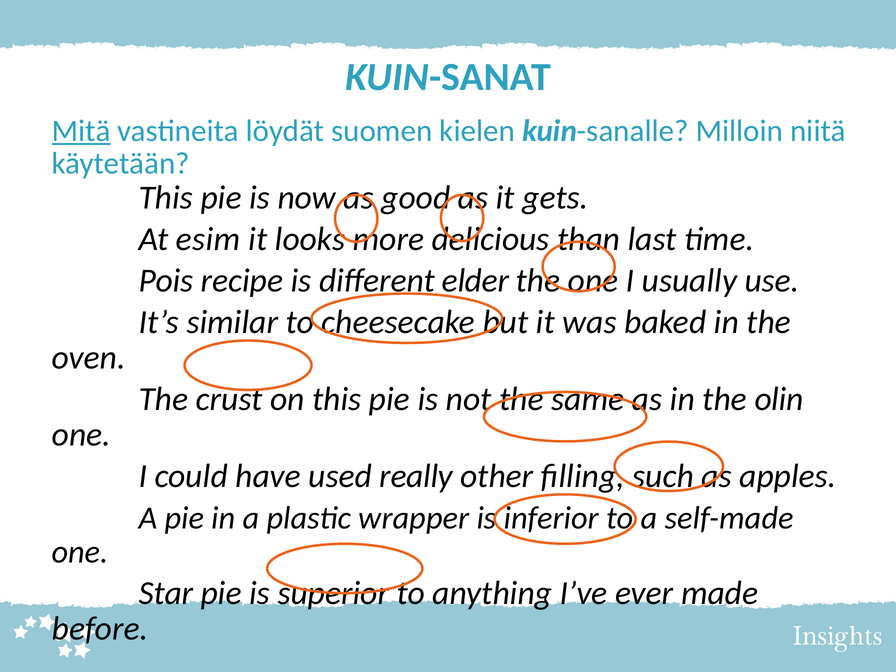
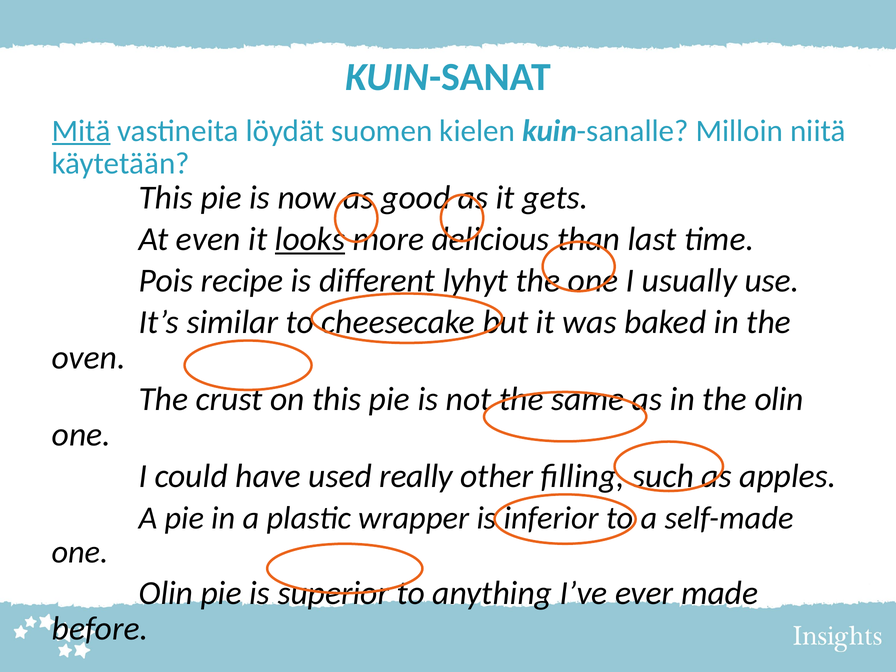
esim: esim -> even
looks underline: none -> present
elder: elder -> lyhyt
Star at (166, 593): Star -> Olin
